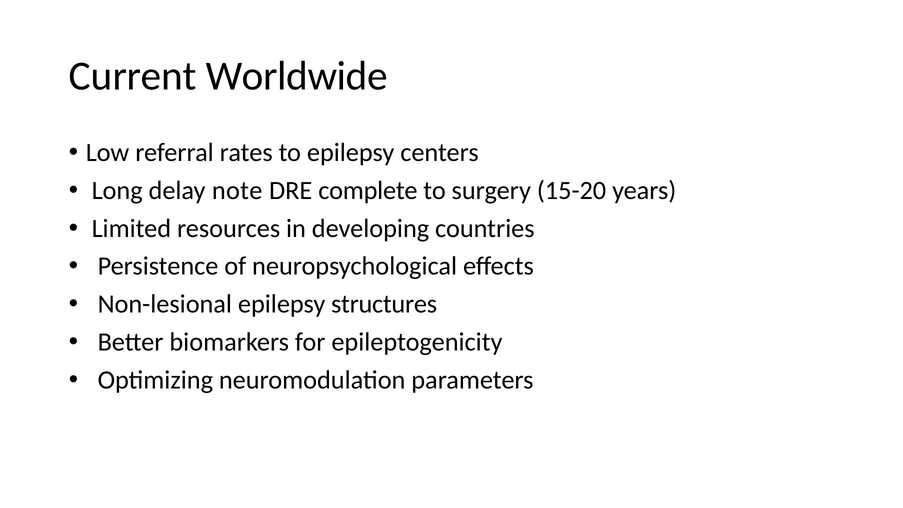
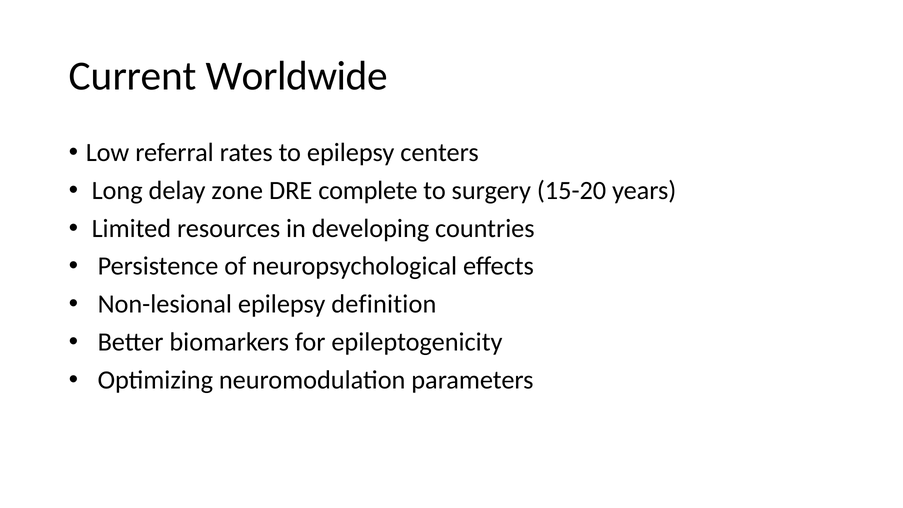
note: note -> zone
structures: structures -> definition
